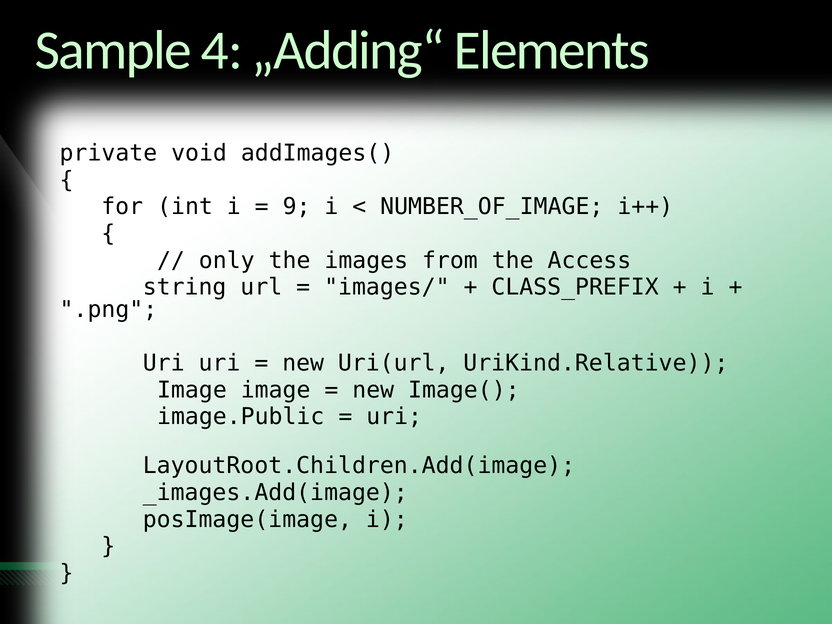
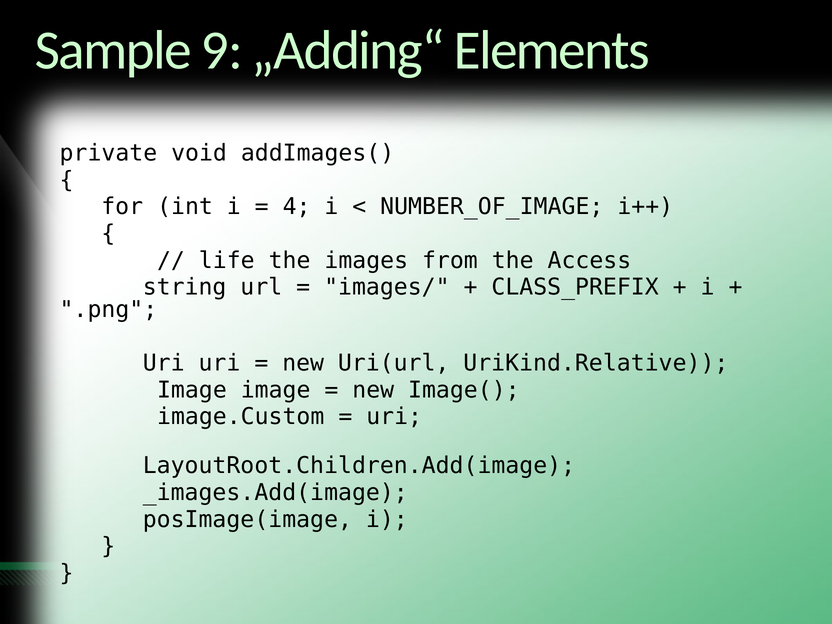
4: 4 -> 9
9: 9 -> 4
only: only -> life
image.Public: image.Public -> image.Custom
